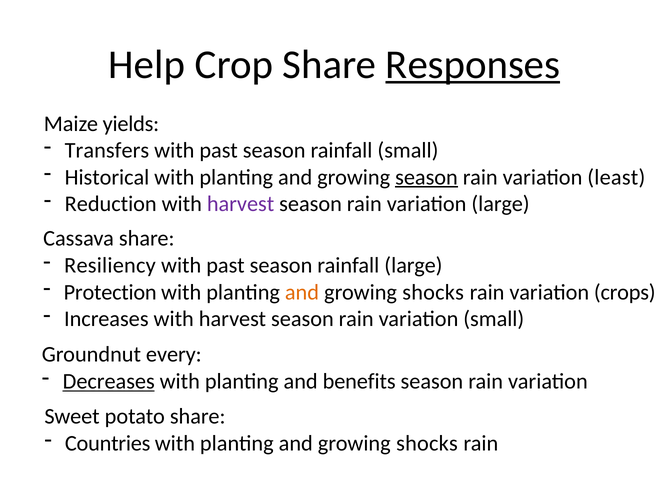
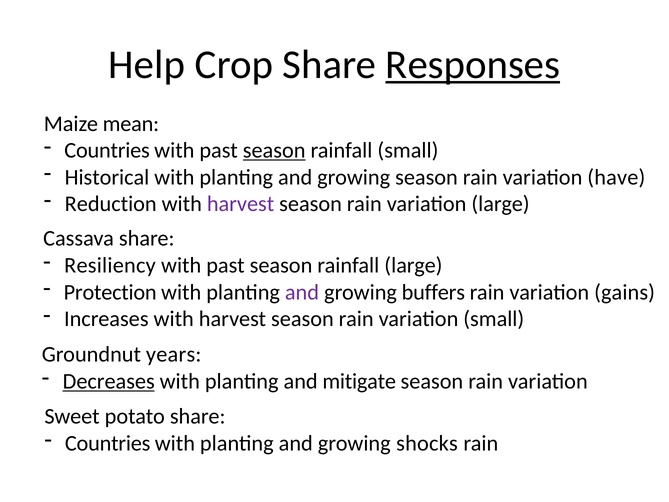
yields: yields -> mean
Transfers at (107, 150): Transfers -> Countries
season at (274, 150) underline: none -> present
season at (427, 177) underline: present -> none
least: least -> have
and at (302, 292) colour: orange -> purple
shocks at (433, 292): shocks -> buffers
crops: crops -> gains
every: every -> years
benefits: benefits -> mitigate
